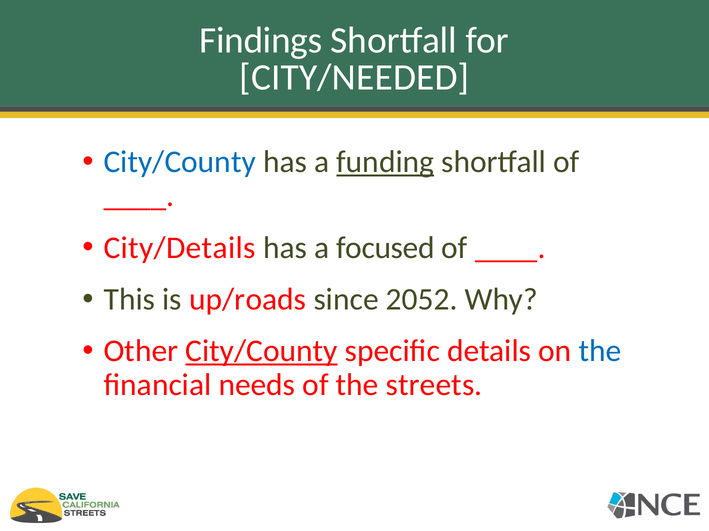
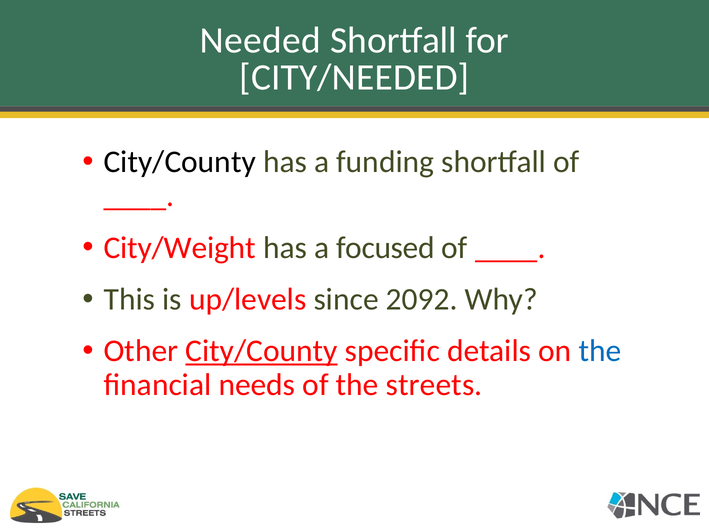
Findings: Findings -> Needed
City/County at (180, 162) colour: blue -> black
funding underline: present -> none
City/Details: City/Details -> City/Weight
up/roads: up/roads -> up/levels
2052: 2052 -> 2092
